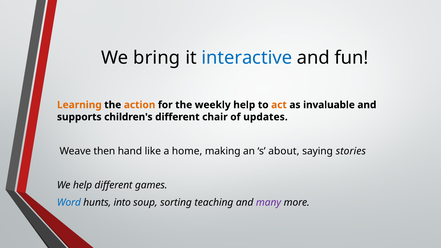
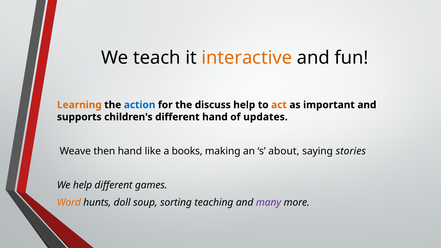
bring: bring -> teach
interactive colour: blue -> orange
action colour: orange -> blue
weekly: weekly -> discuss
invaluable: invaluable -> important
different chair: chair -> hand
home: home -> books
Word colour: blue -> orange
into: into -> doll
